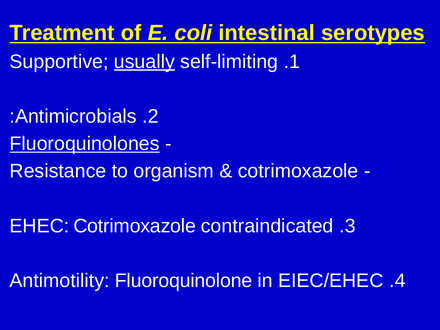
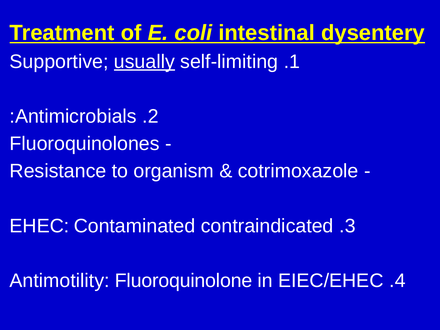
serotypes: serotypes -> dysentery
Fluoroquinolones underline: present -> none
EHEC Cotrimoxazole: Cotrimoxazole -> Contaminated
